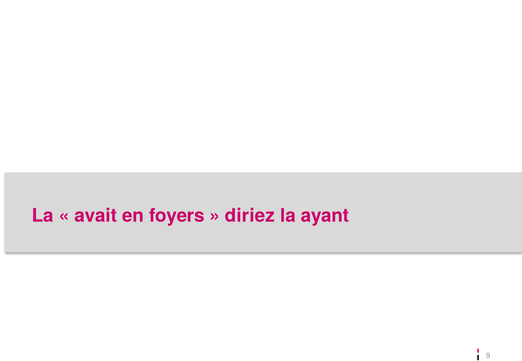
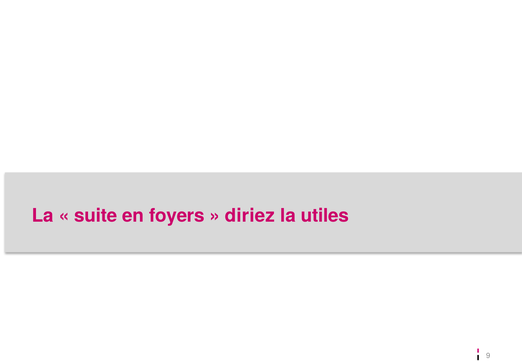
avait: avait -> suite
ayant: ayant -> utiles
